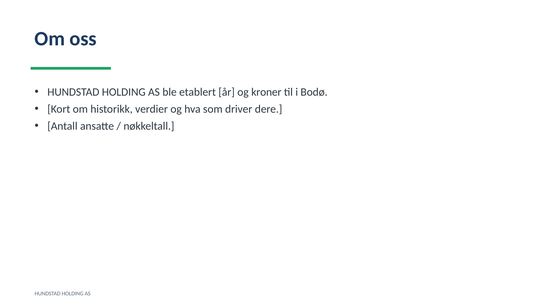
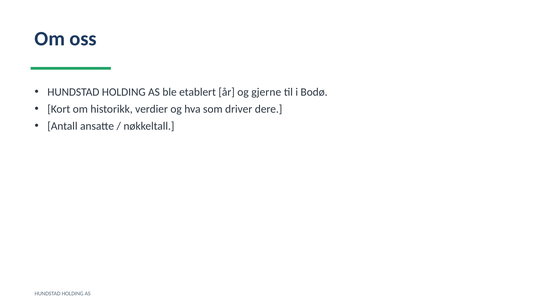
kroner: kroner -> gjerne
